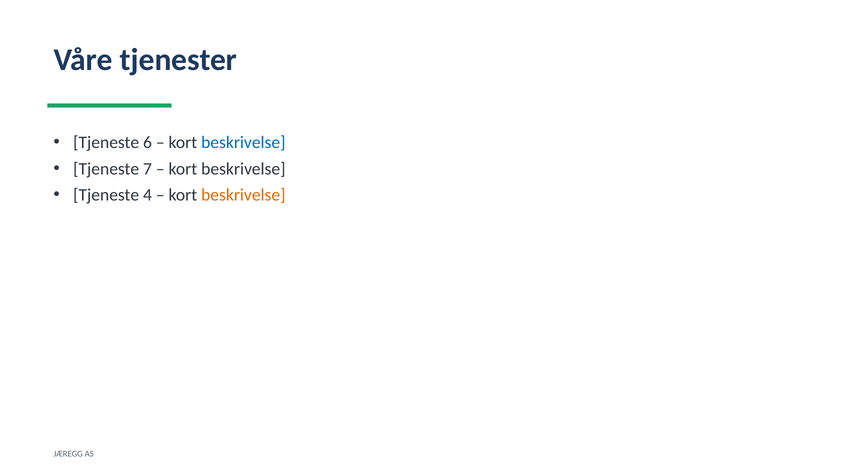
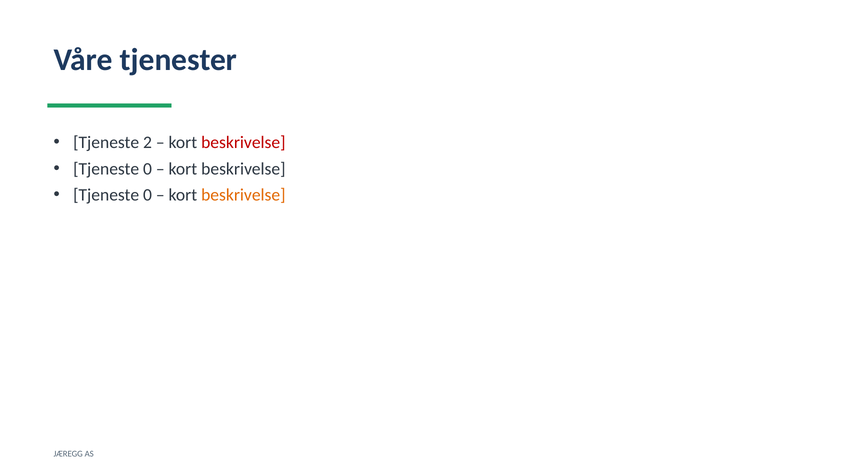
6: 6 -> 2
beskrivelse at (243, 142) colour: blue -> red
7 at (147, 169): 7 -> 0
4 at (147, 195): 4 -> 0
